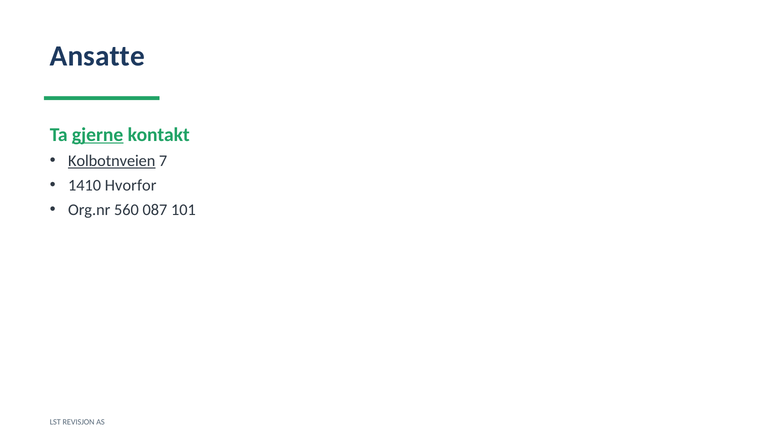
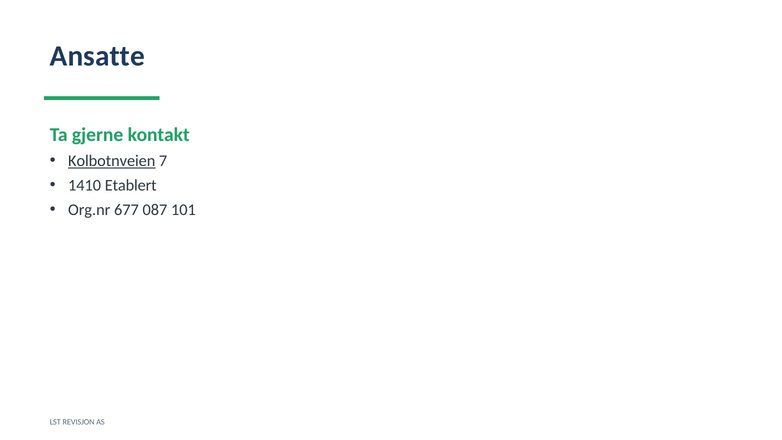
gjerne underline: present -> none
Hvorfor: Hvorfor -> Etablert
560: 560 -> 677
